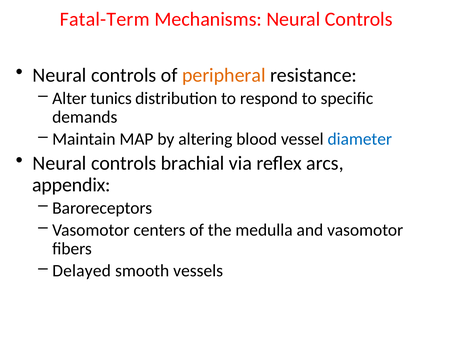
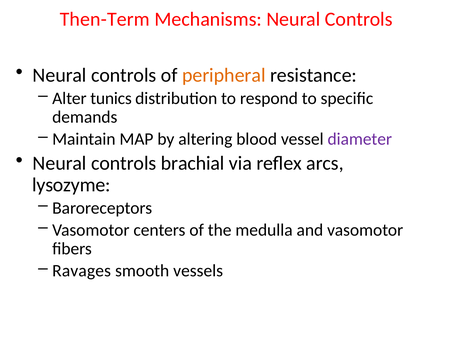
Fatal-Term: Fatal-Term -> Then-Term
diameter colour: blue -> purple
appendix: appendix -> lysozyme
Delayed: Delayed -> Ravages
